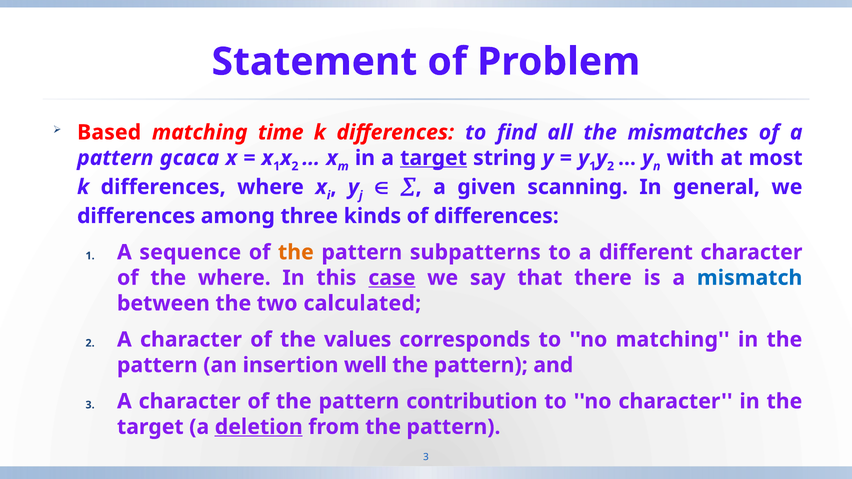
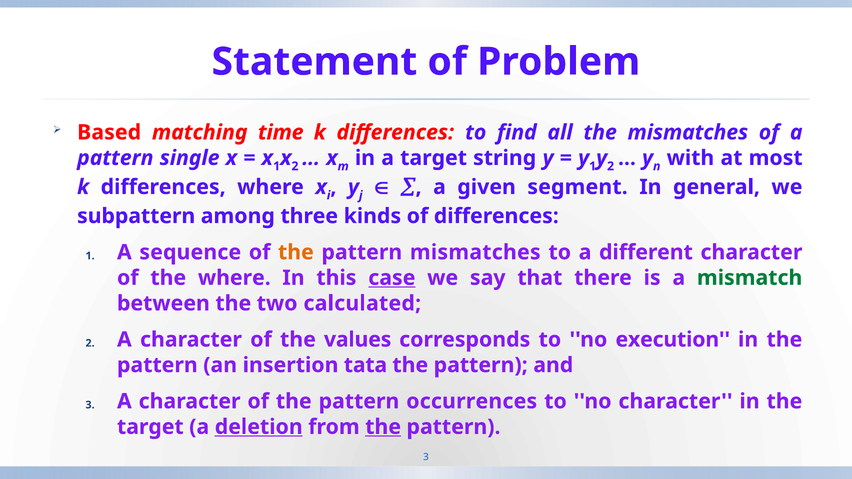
gcaca: gcaca -> single
target at (434, 158) underline: present -> none
scanning: scanning -> segment
differences at (136, 216): differences -> subpattern
pattern subpatterns: subpatterns -> mismatches
mismatch colour: blue -> green
no matching: matching -> execution
well: well -> tata
contribution: contribution -> occurrences
the at (383, 427) underline: none -> present
